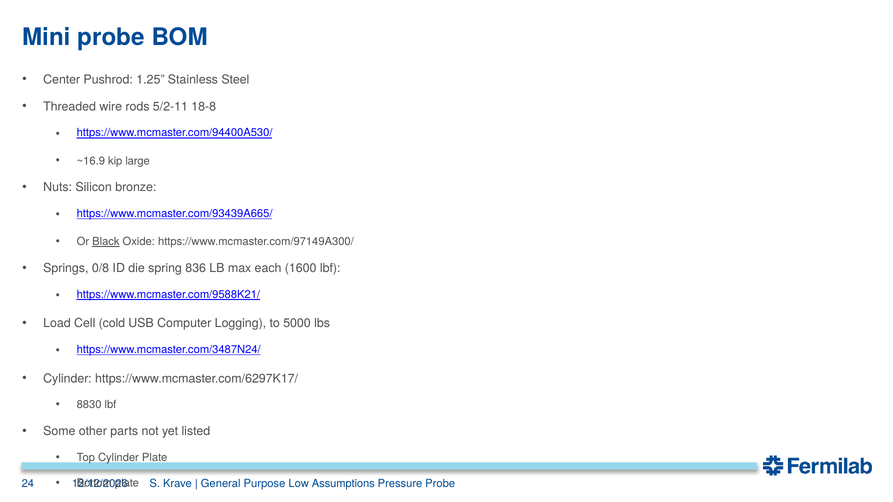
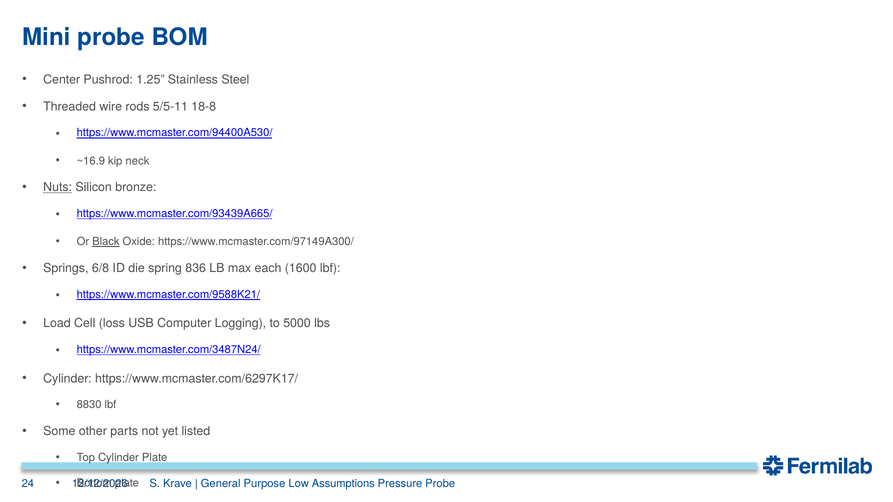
5/2-11: 5/2-11 -> 5/5-11
large: large -> neck
Nuts underline: none -> present
0/8: 0/8 -> 6/8
cold: cold -> loss
